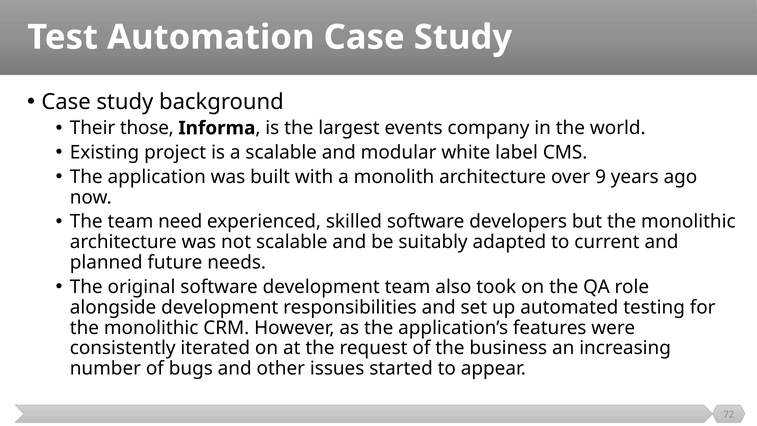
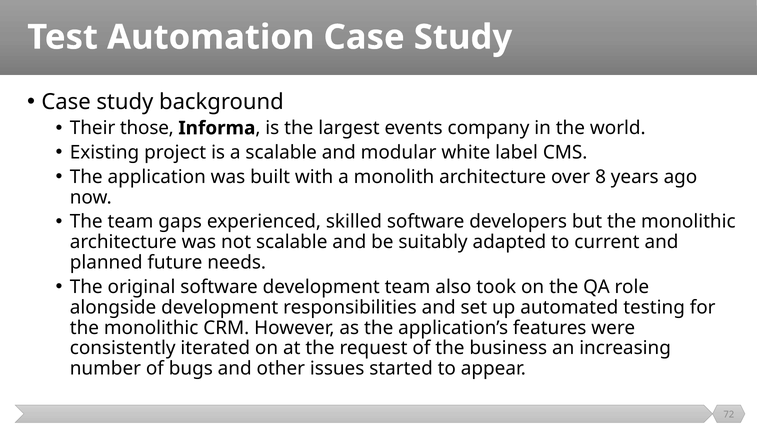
9: 9 -> 8
need: need -> gaps
